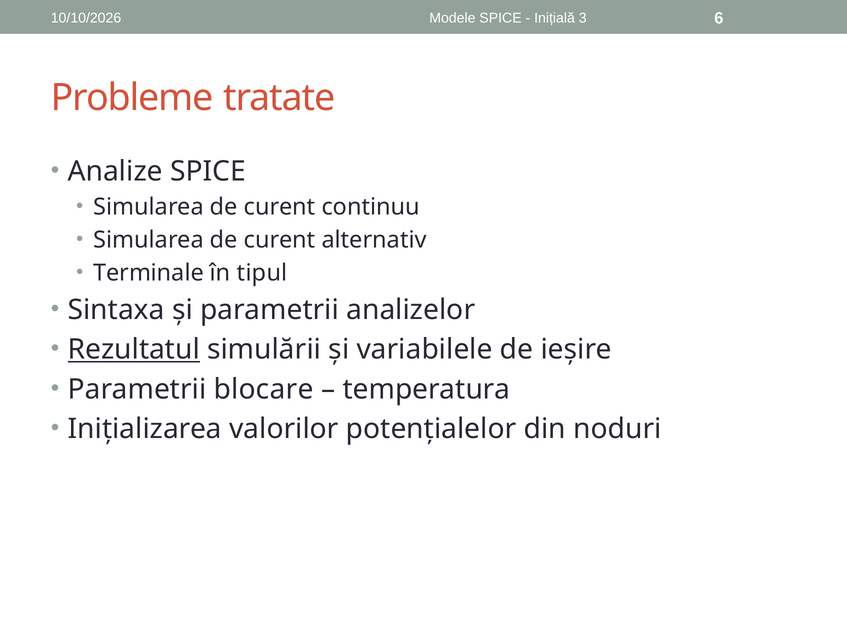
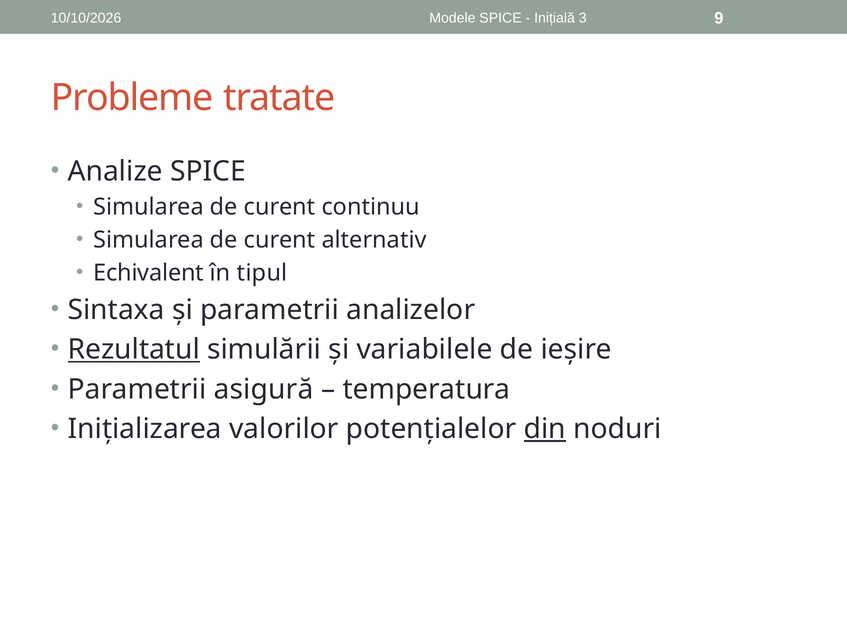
6: 6 -> 9
Terminale: Terminale -> Echivalent
blocare: blocare -> asigură
din underline: none -> present
